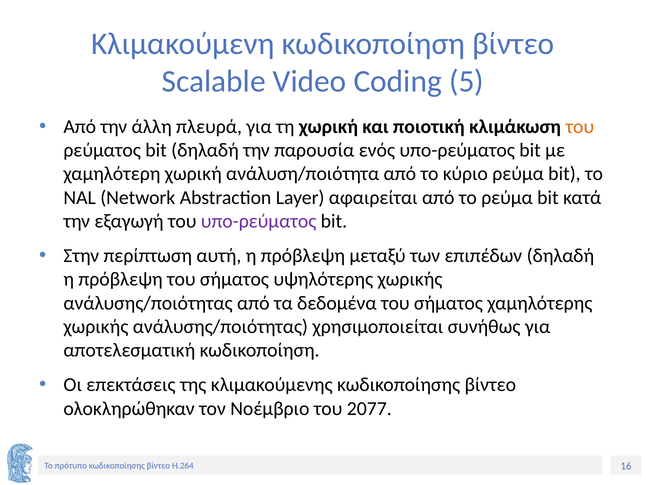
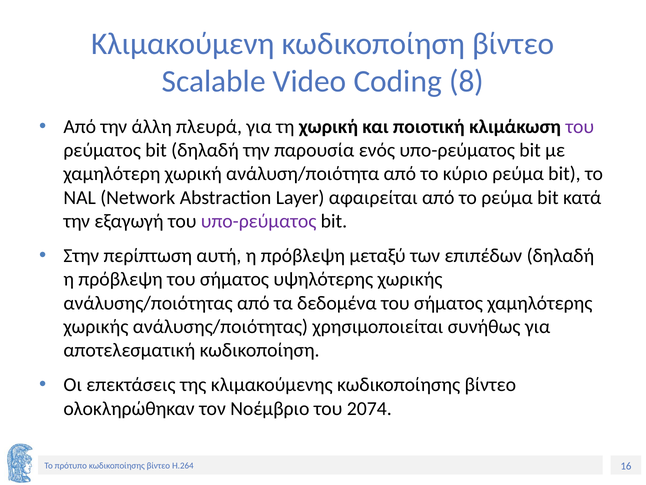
5: 5 -> 8
του at (580, 126) colour: orange -> purple
2077: 2077 -> 2074
